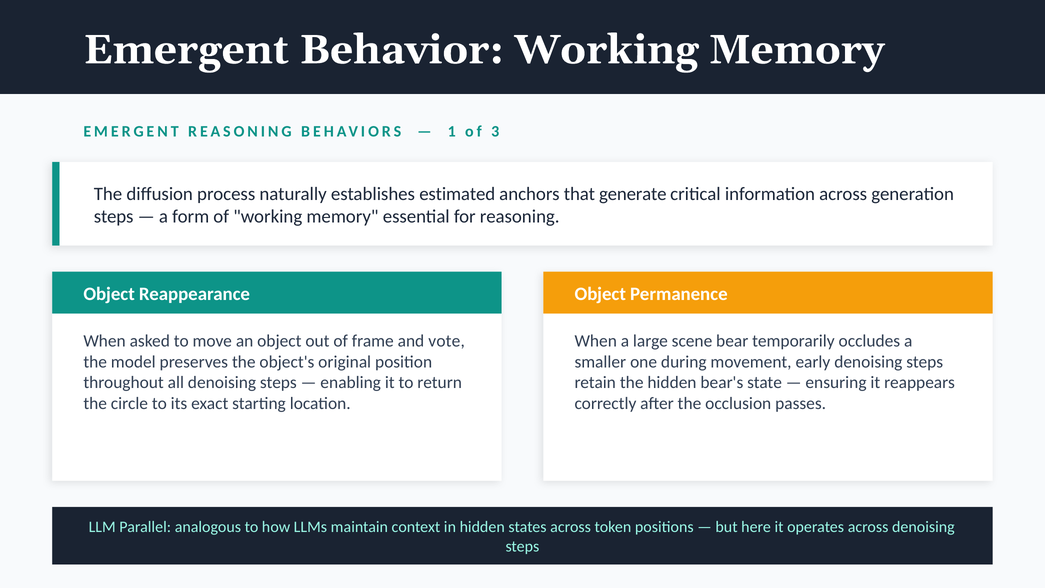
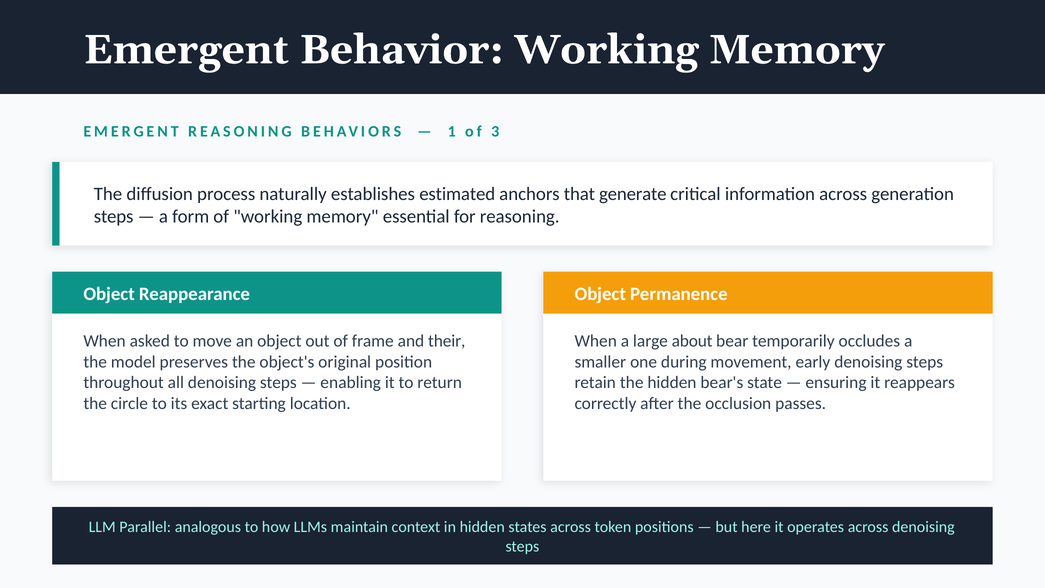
vote: vote -> their
scene: scene -> about
